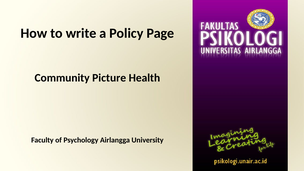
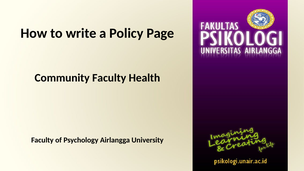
Community Picture: Picture -> Faculty
